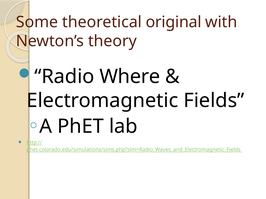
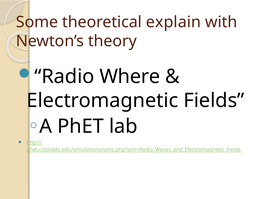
original: original -> explain
